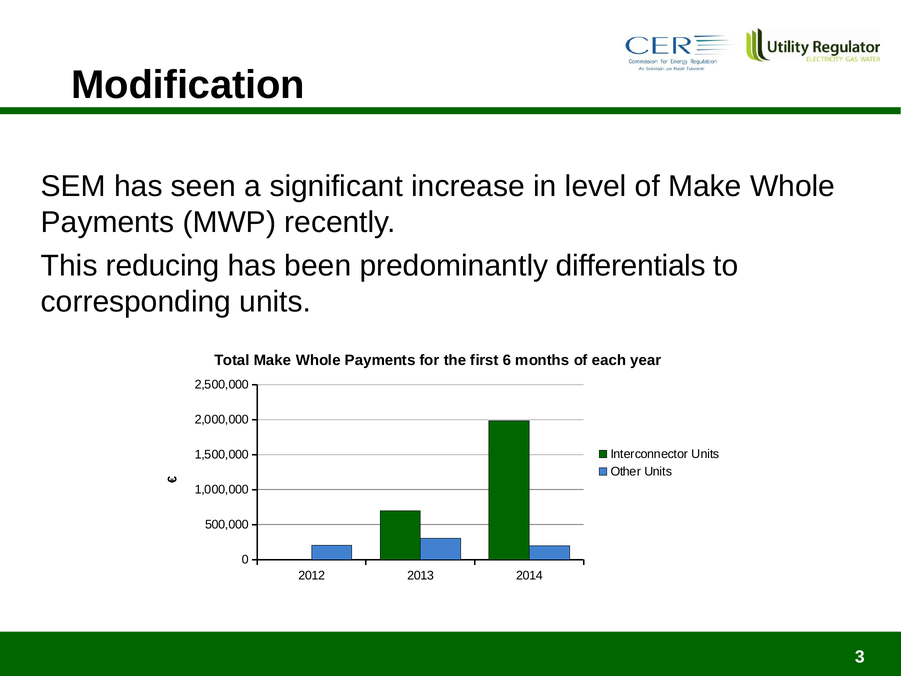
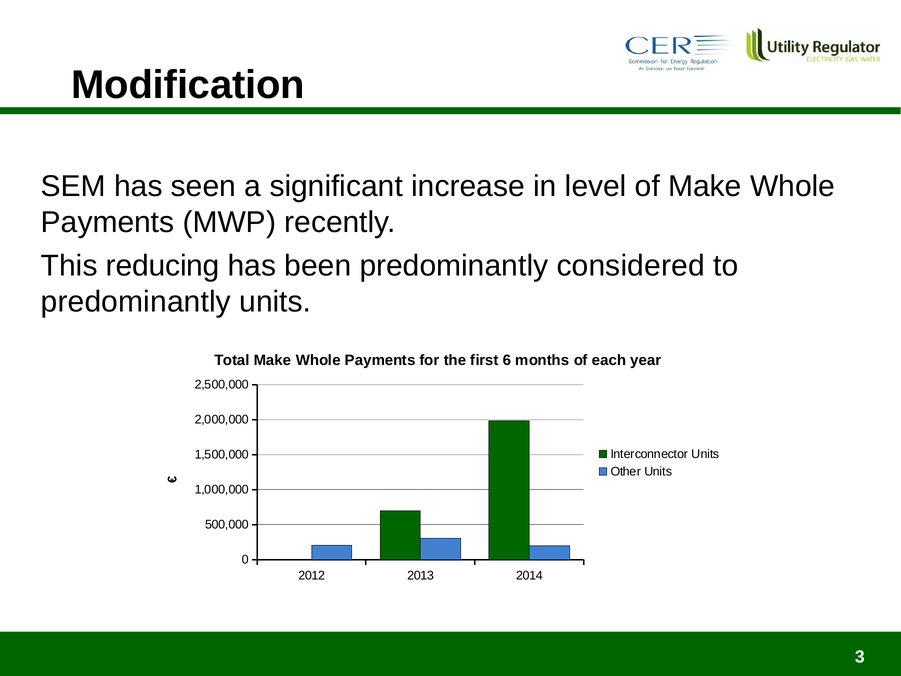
differentials: differentials -> considered
corresponding at (136, 302): corresponding -> predominantly
